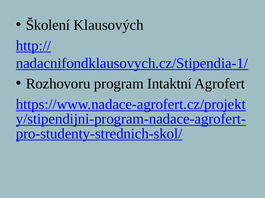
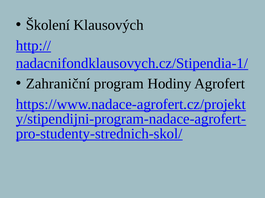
Rozhovoru: Rozhovoru -> Zahraniční
Intaktní: Intaktní -> Hodiny
